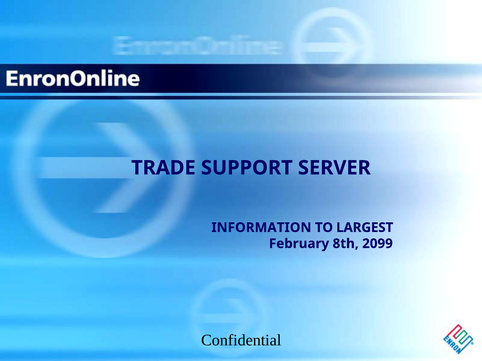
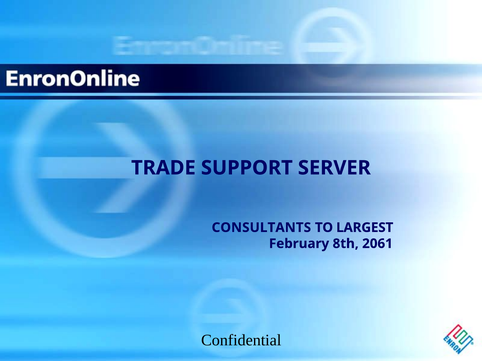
INFORMATION: INFORMATION -> CONSULTANTS
2099: 2099 -> 2061
